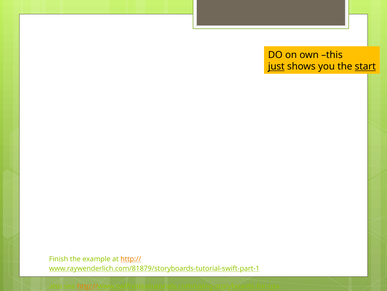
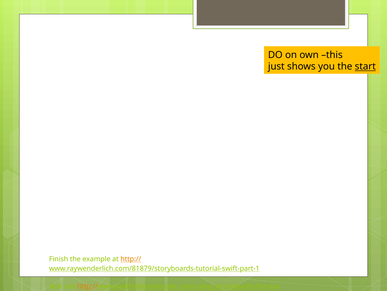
just underline: present -> none
